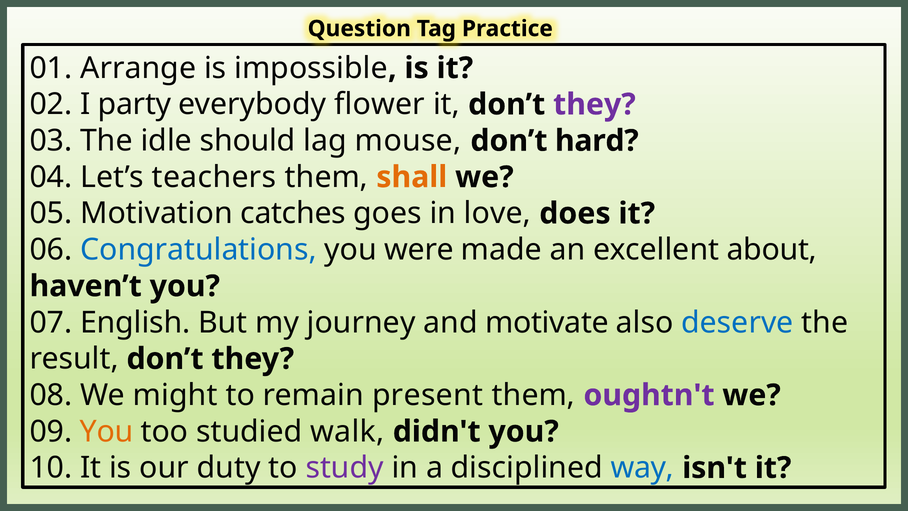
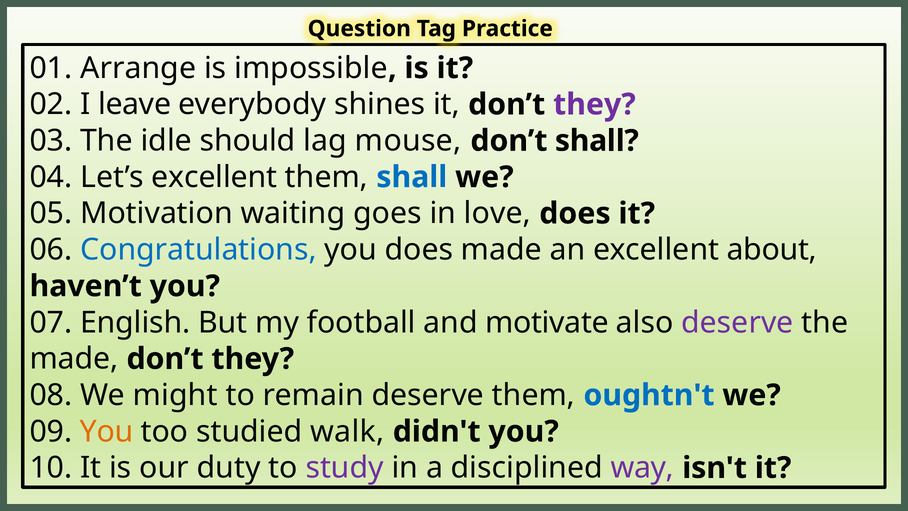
party: party -> leave
flower: flower -> shines
don’t hard: hard -> shall
Let’s teachers: teachers -> excellent
shall at (412, 177) colour: orange -> blue
catches: catches -> waiting
you were: were -> does
journey: journey -> football
deserve at (737, 322) colour: blue -> purple
result at (74, 359): result -> made
remain present: present -> deserve
oughtn't colour: purple -> blue
way colour: blue -> purple
